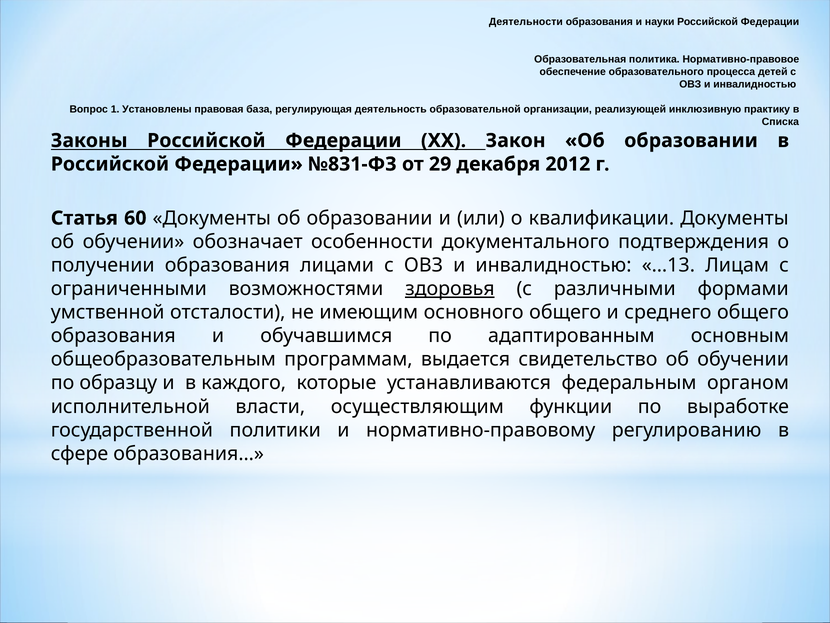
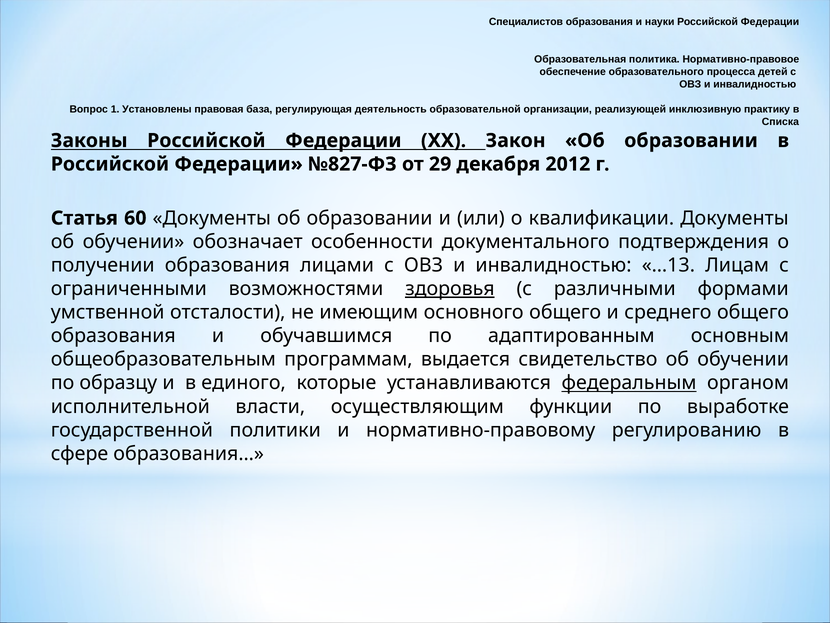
Деятельности: Деятельности -> Специалистов
№831-ФЗ: №831-ФЗ -> №827-ФЗ
каждого: каждого -> единого
федеральным underline: none -> present
